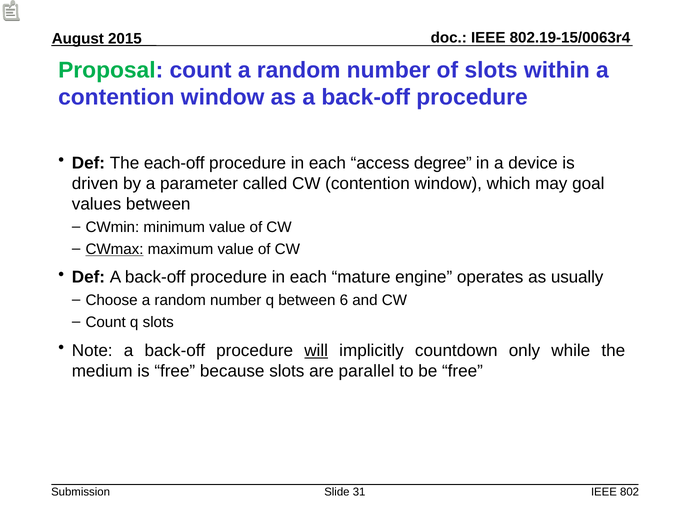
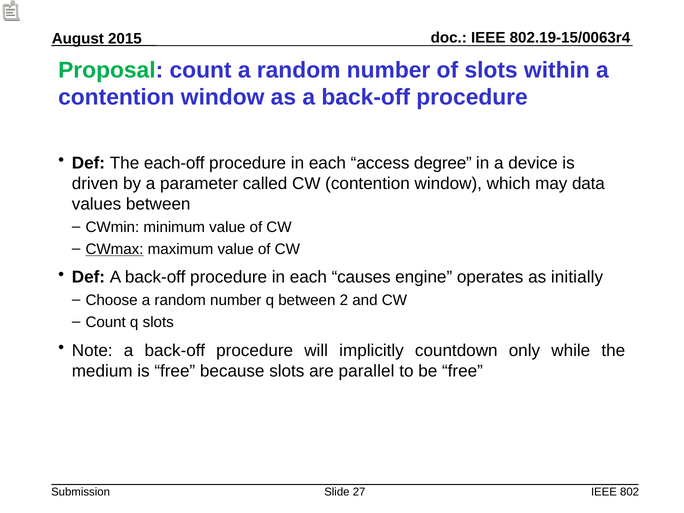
goal: goal -> data
mature: mature -> causes
usually: usually -> initially
6: 6 -> 2
will underline: present -> none
31: 31 -> 27
